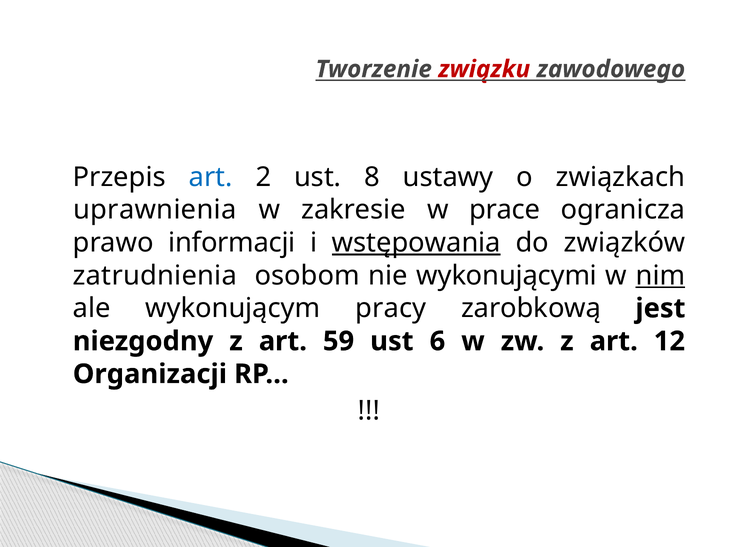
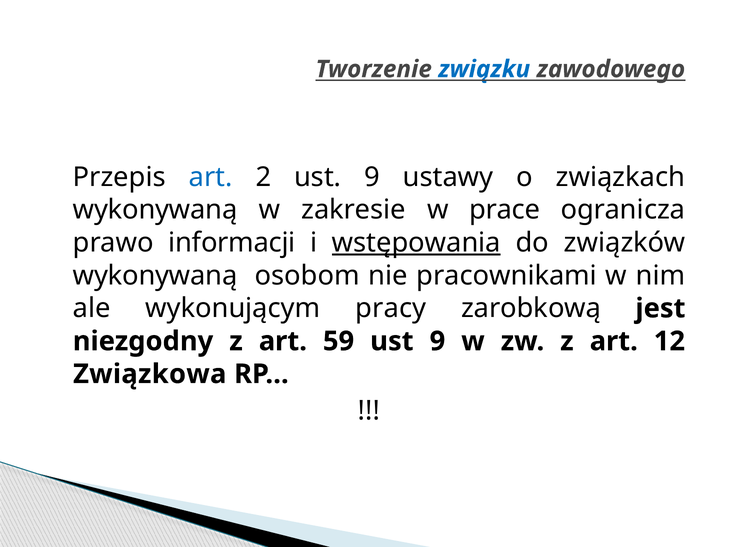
związku colour: red -> blue
2 ust 8: 8 -> 9
uprawnienia at (155, 210): uprawnienia -> wykonywaną
zatrudnienia at (155, 275): zatrudnienia -> wykonywaną
wykonującymi: wykonującymi -> pracownikami
nim underline: present -> none
59 ust 6: 6 -> 9
Organizacji: Organizacji -> Związkowa
